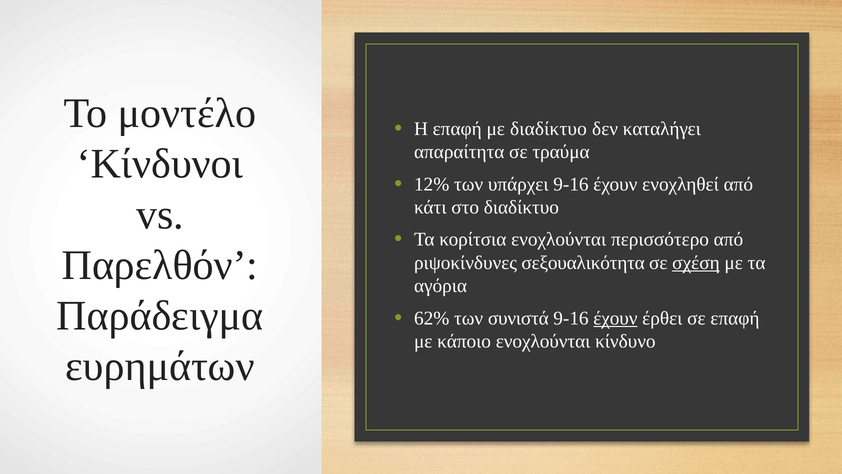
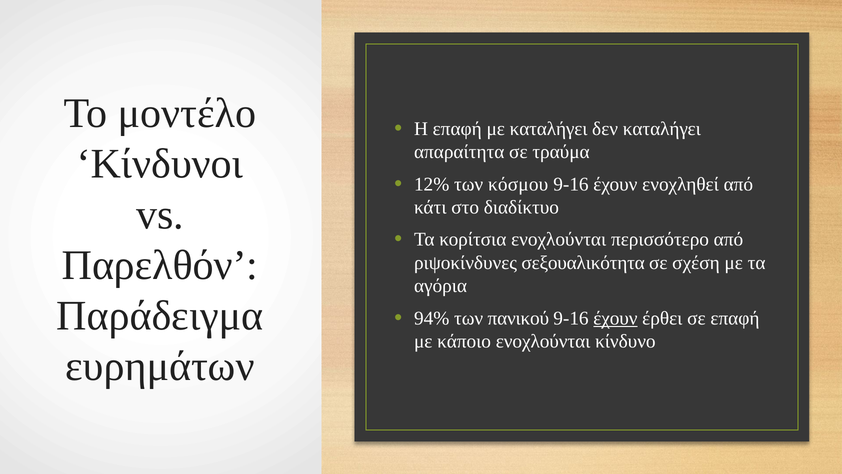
με διαδίκτυο: διαδίκτυο -> καταλήγει
υπάρχει: υπάρχει -> κόσμου
σχέση underline: present -> none
62%: 62% -> 94%
συνιστά: συνιστά -> πανικού
